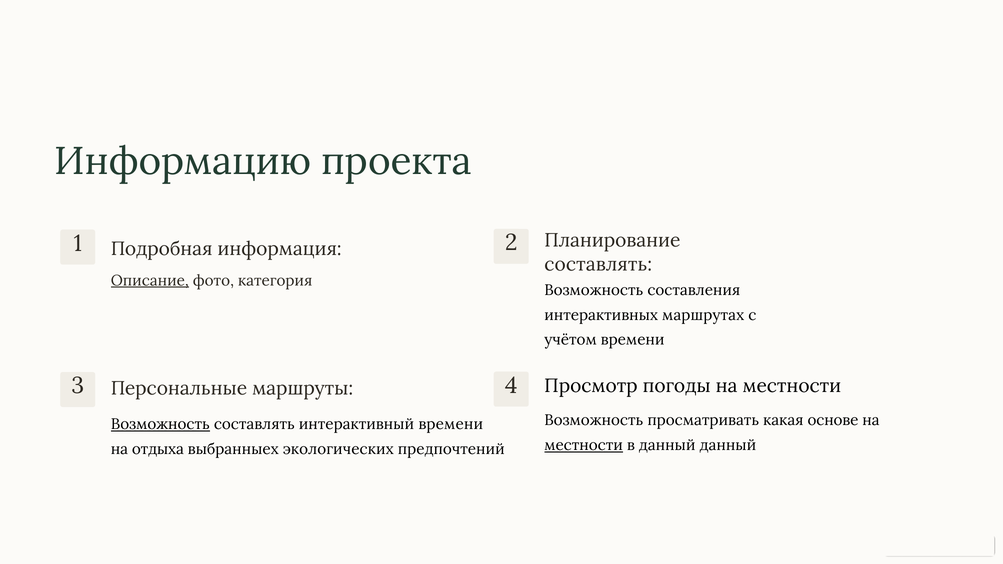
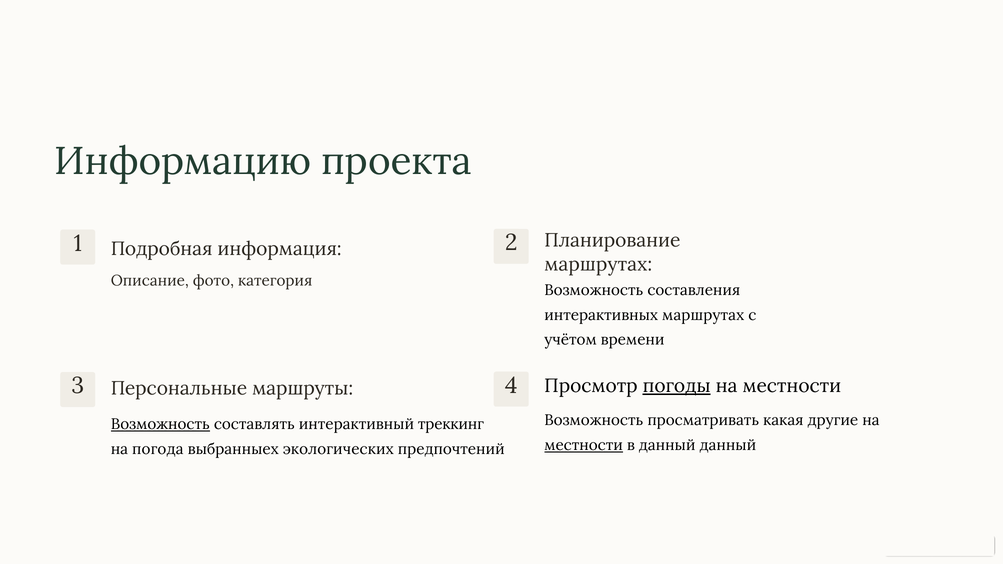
составлять at (598, 264): составлять -> маршрутах
Описание underline: present -> none
погоды underline: none -> present
основе: основе -> другие
интерактивный времени: времени -> треккинг
отдыха: отдыха -> погода
